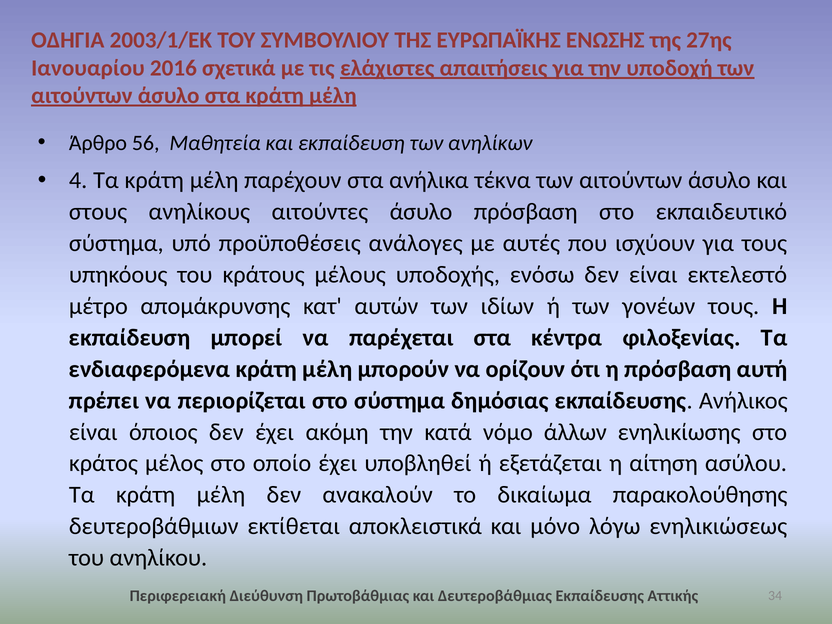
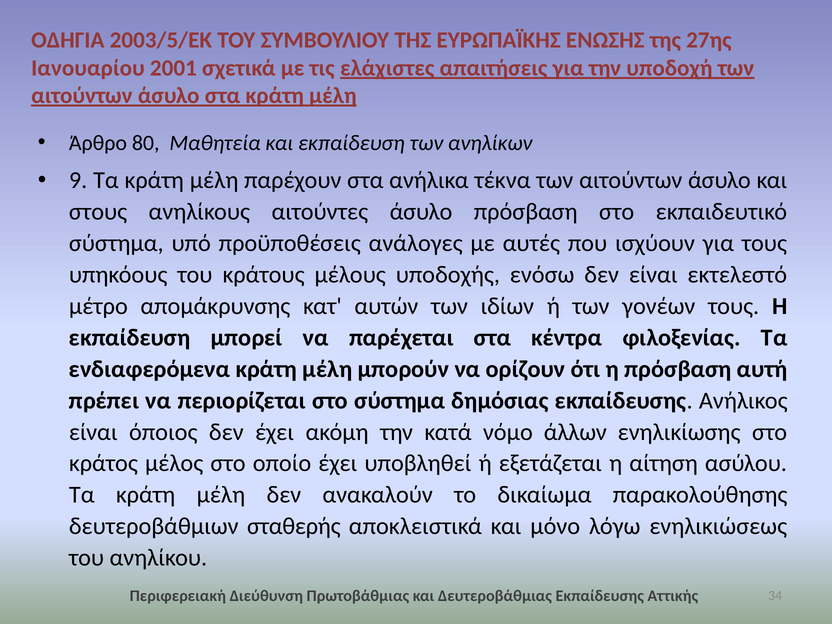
2003/1/ΕΚ: 2003/1/ΕΚ -> 2003/5/ΕΚ
2016: 2016 -> 2001
56: 56 -> 80
4: 4 -> 9
εκτίθεται: εκτίθεται -> σταθερής
